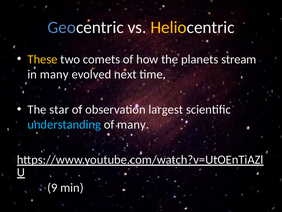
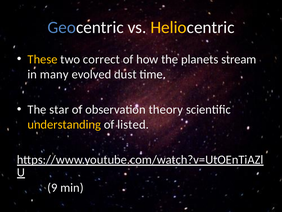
comets: comets -> correct
next: next -> dust
largest: largest -> theory
understanding colour: light blue -> yellow
of many: many -> listed
